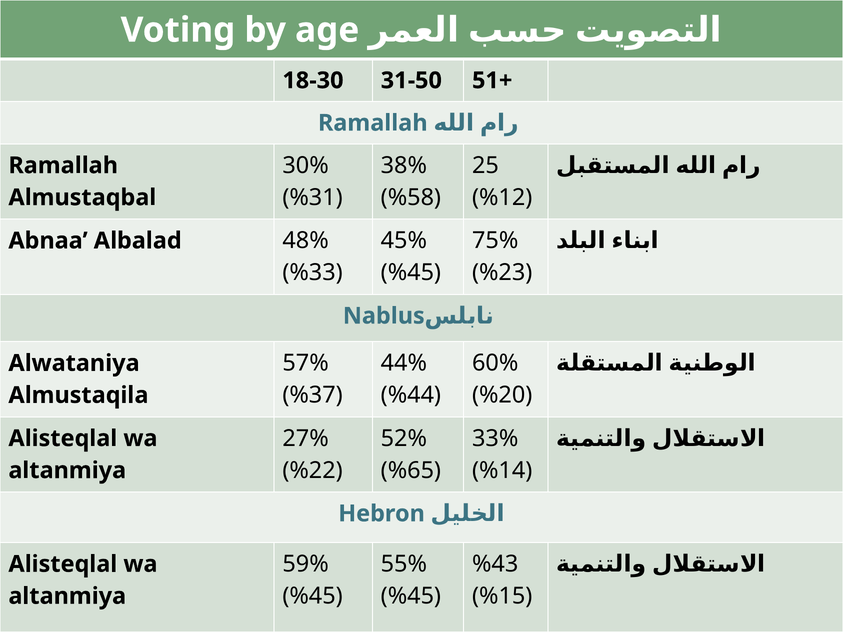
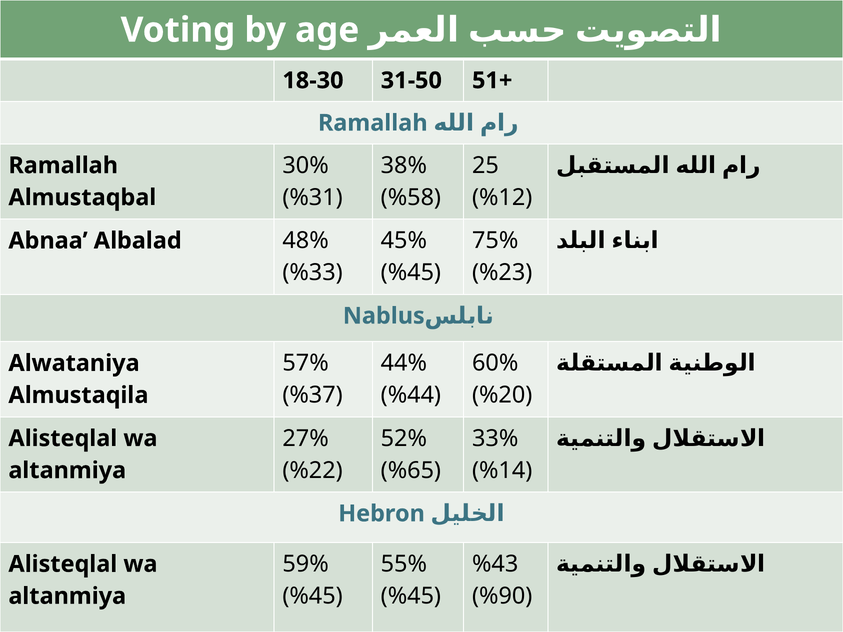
%15: %15 -> %90
